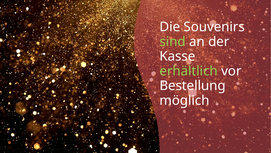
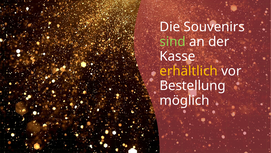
erhältlich colour: light green -> yellow
